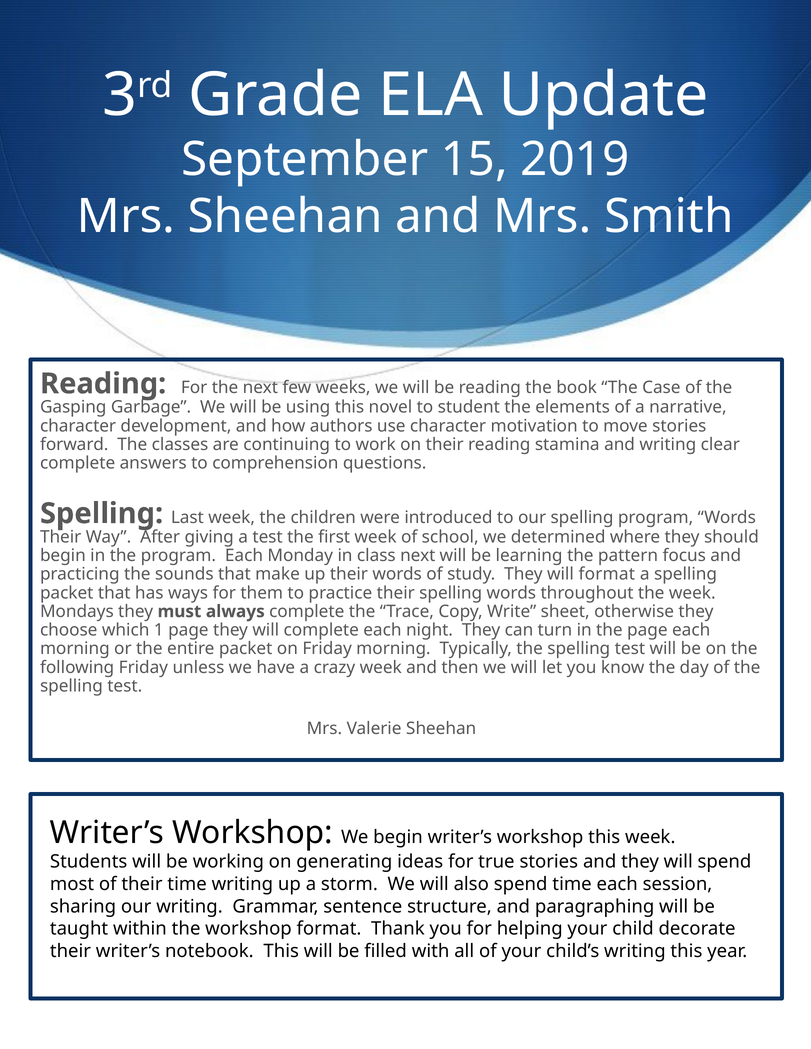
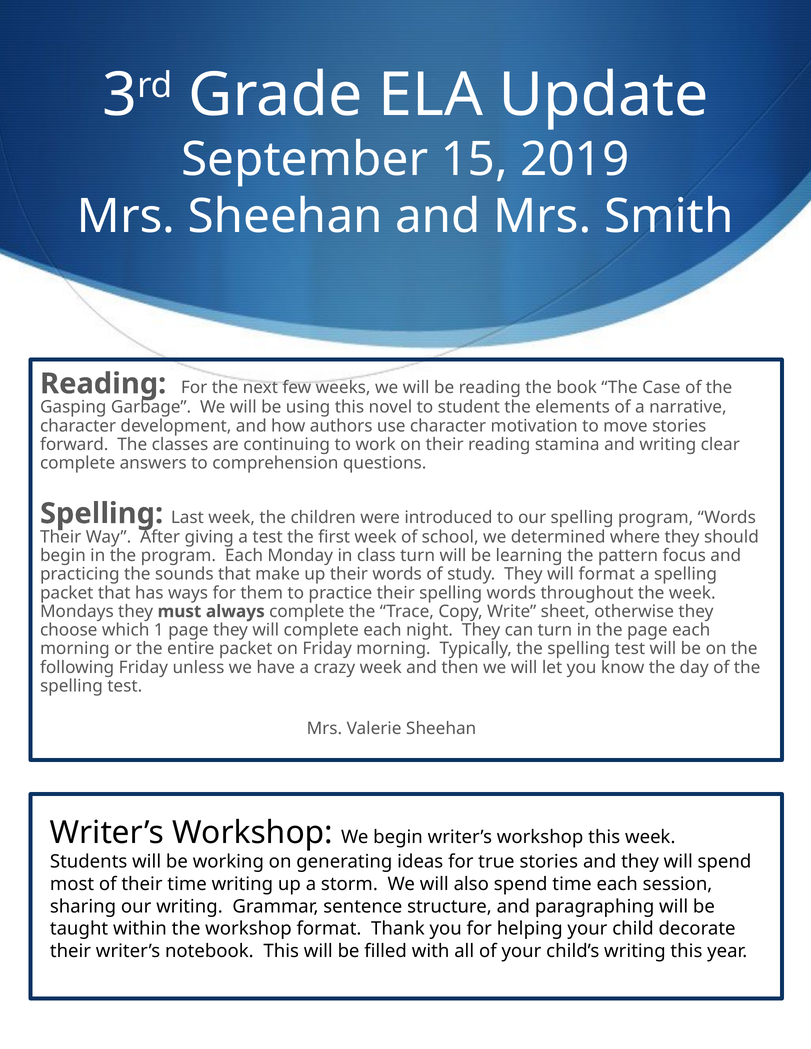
class next: next -> turn
